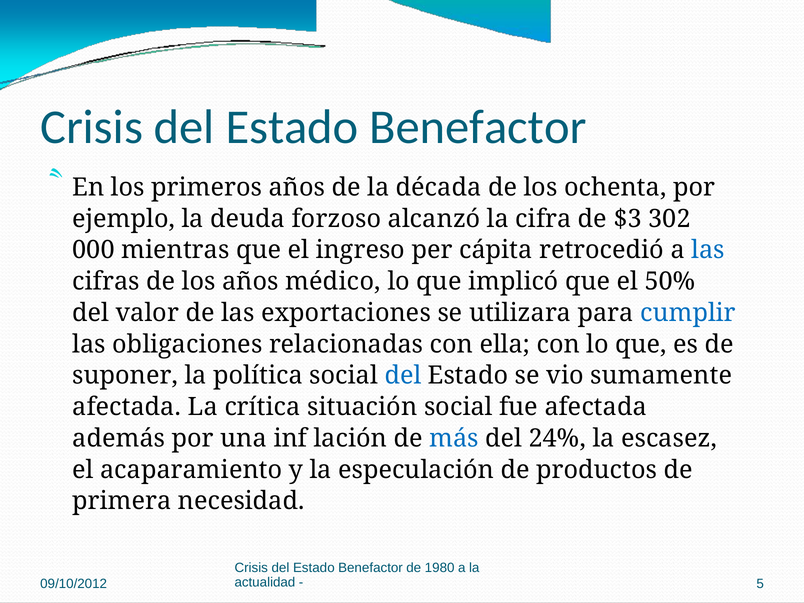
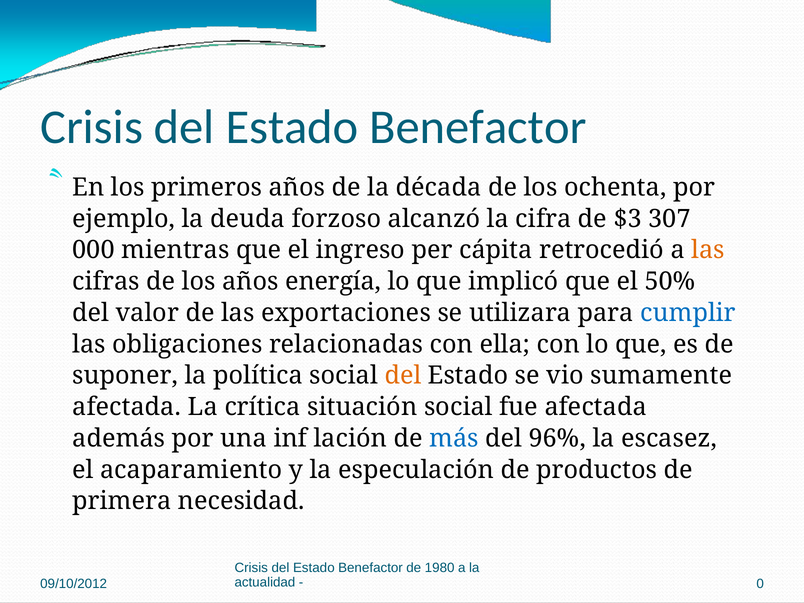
302: 302 -> 307
las at (708, 250) colour: blue -> orange
médico: médico -> energía
del at (403, 376) colour: blue -> orange
24%: 24% -> 96%
5: 5 -> 0
